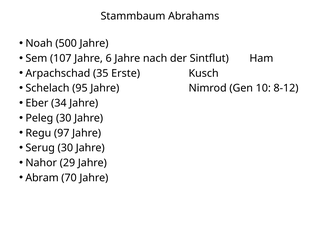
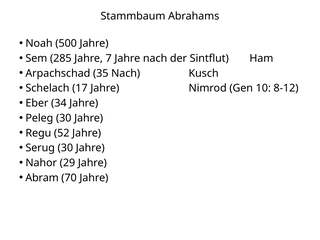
107: 107 -> 285
6: 6 -> 7
35 Erste: Erste -> Nach
95: 95 -> 17
97: 97 -> 52
